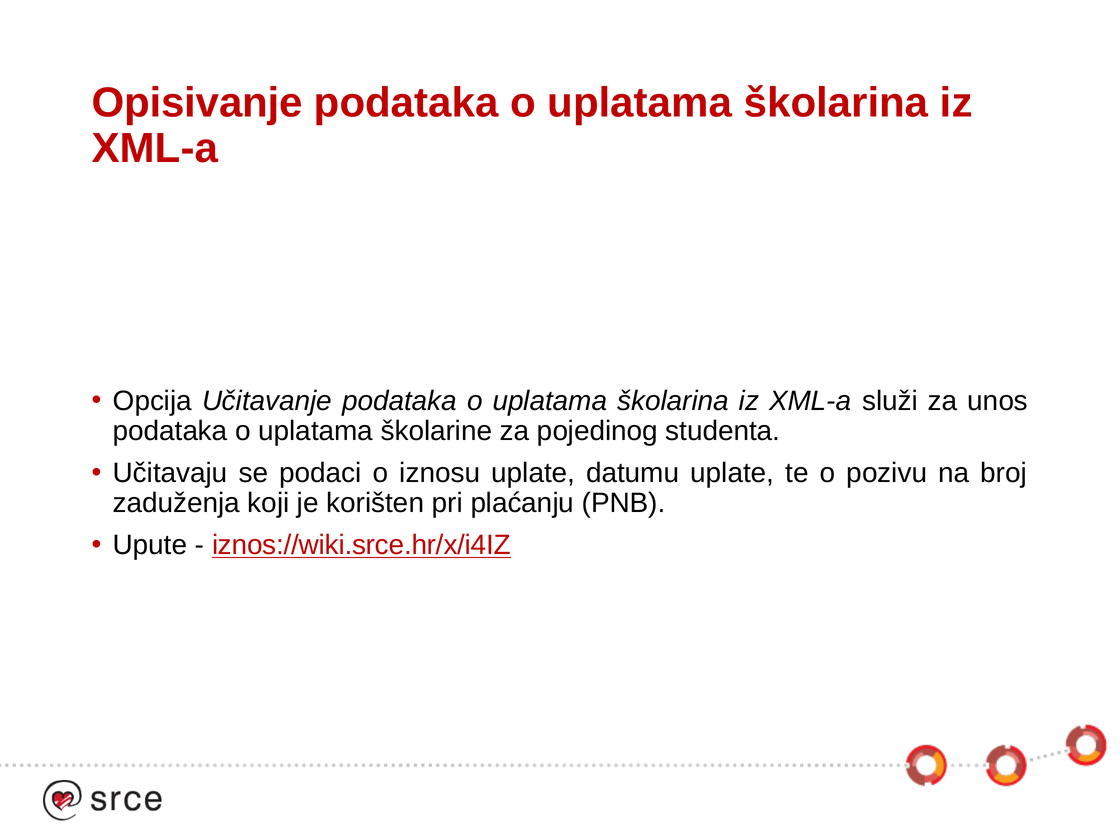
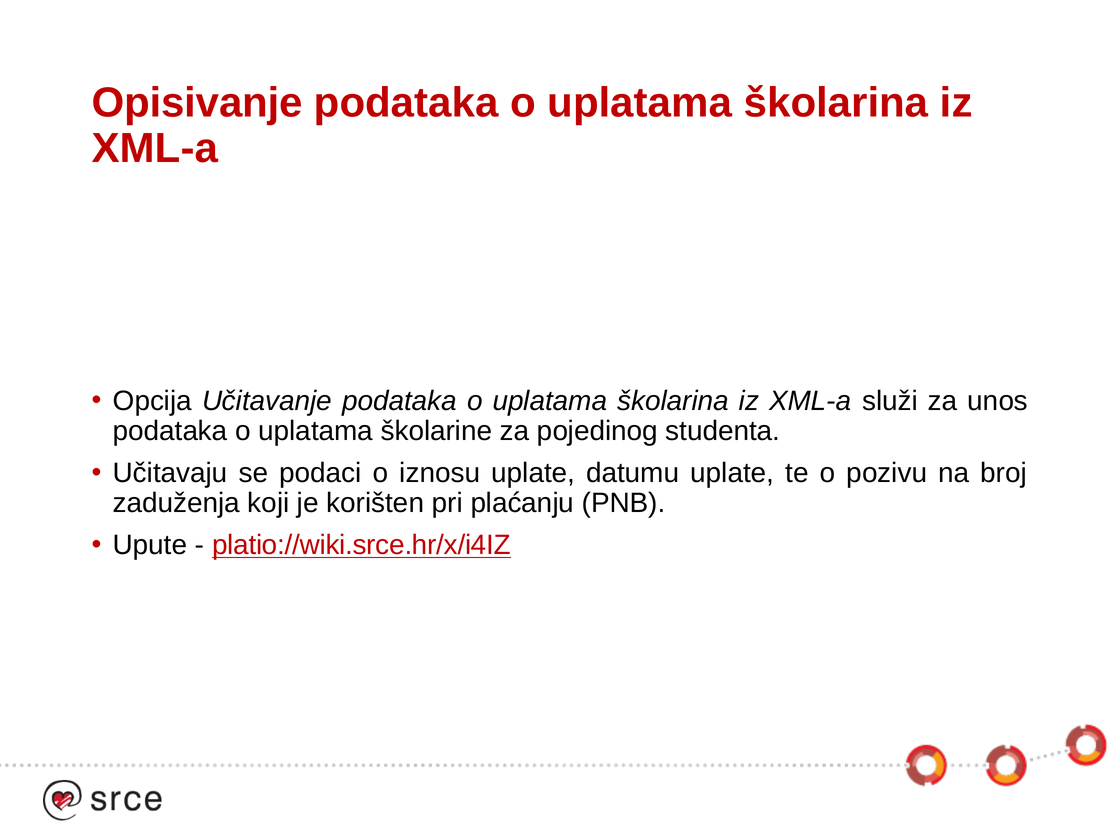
iznos://wiki.srce.hr/x/i4IZ: iznos://wiki.srce.hr/x/i4IZ -> platio://wiki.srce.hr/x/i4IZ
